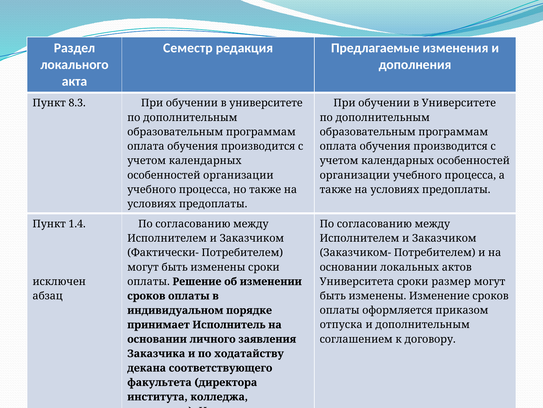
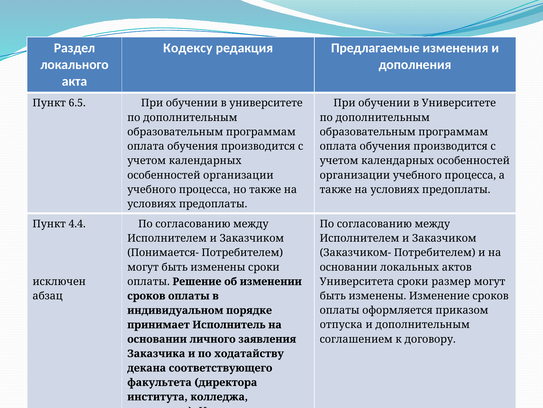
Семестр: Семестр -> Кодексу
8.3: 8.3 -> 6.5
1.4: 1.4 -> 4.4
Фактически-: Фактически- -> Понимается-
